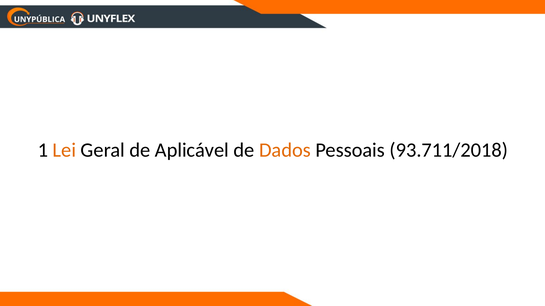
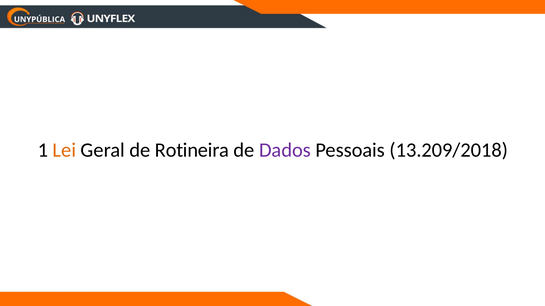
Aplicável: Aplicável -> Rotineira
Dados colour: orange -> purple
93.711/2018: 93.711/2018 -> 13.209/2018
